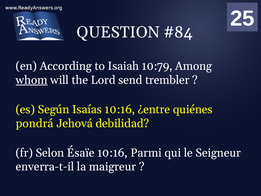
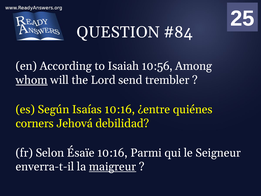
10:79: 10:79 -> 10:56
pondrá: pondrá -> corners
maigreur underline: none -> present
